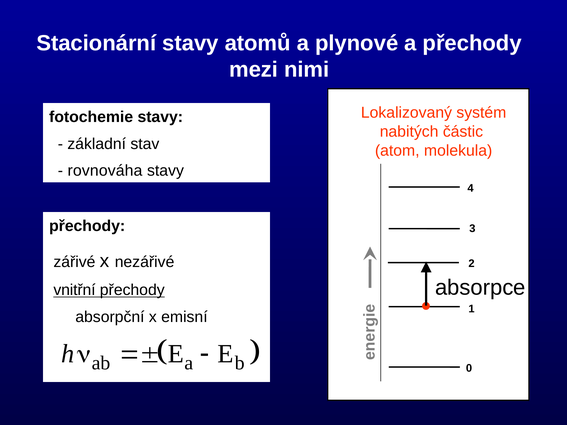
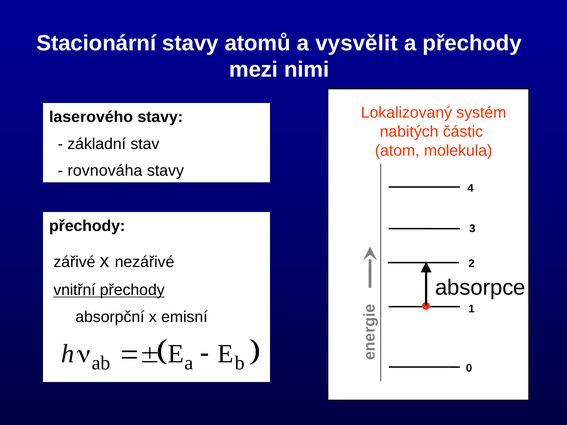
plynové: plynové -> vysvělit
fotochemie: fotochemie -> laserového
